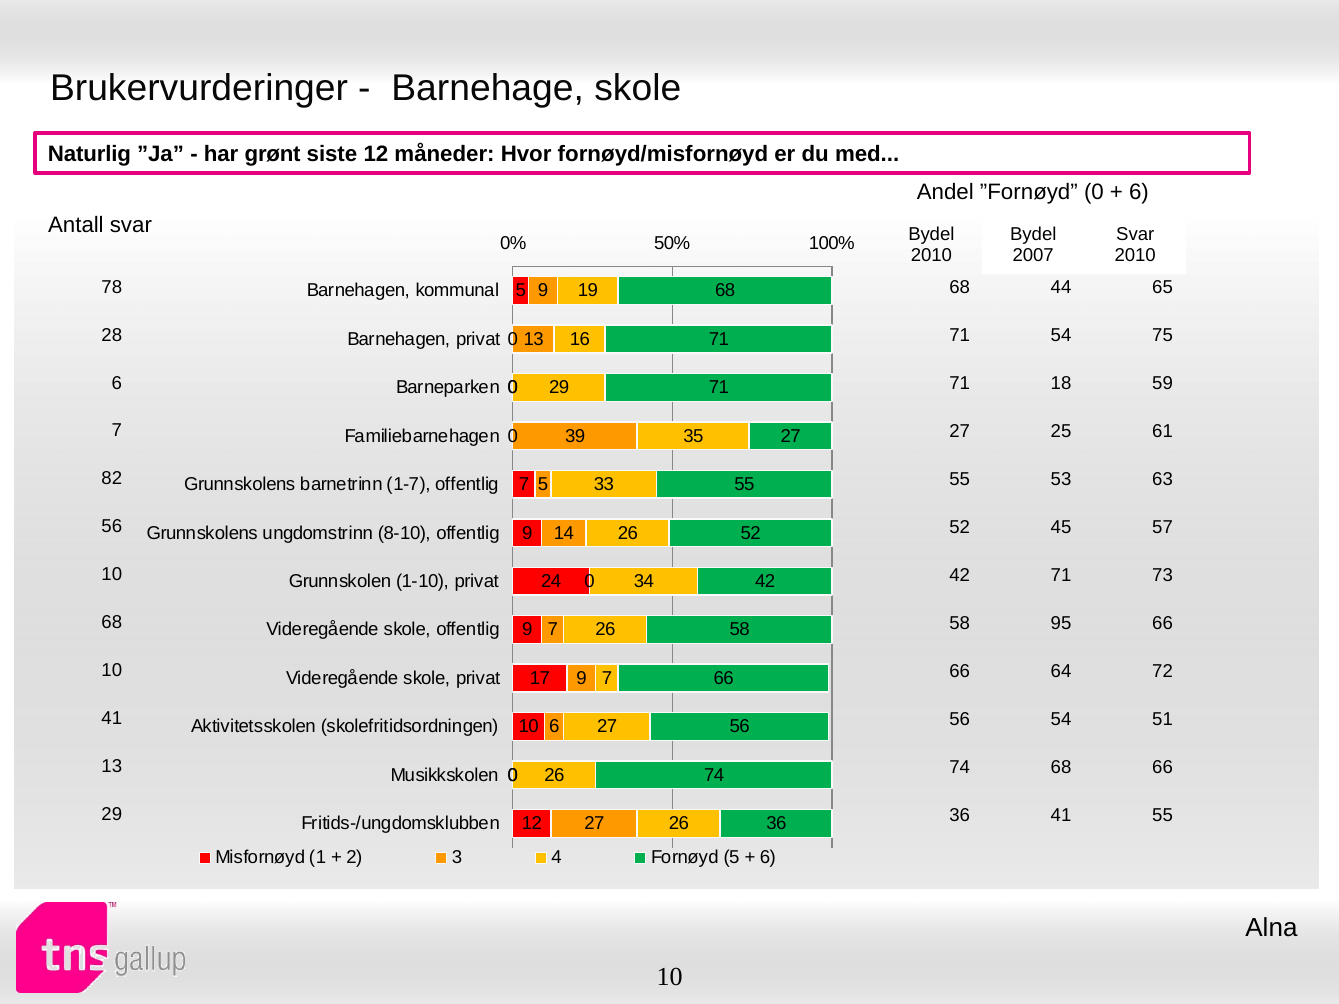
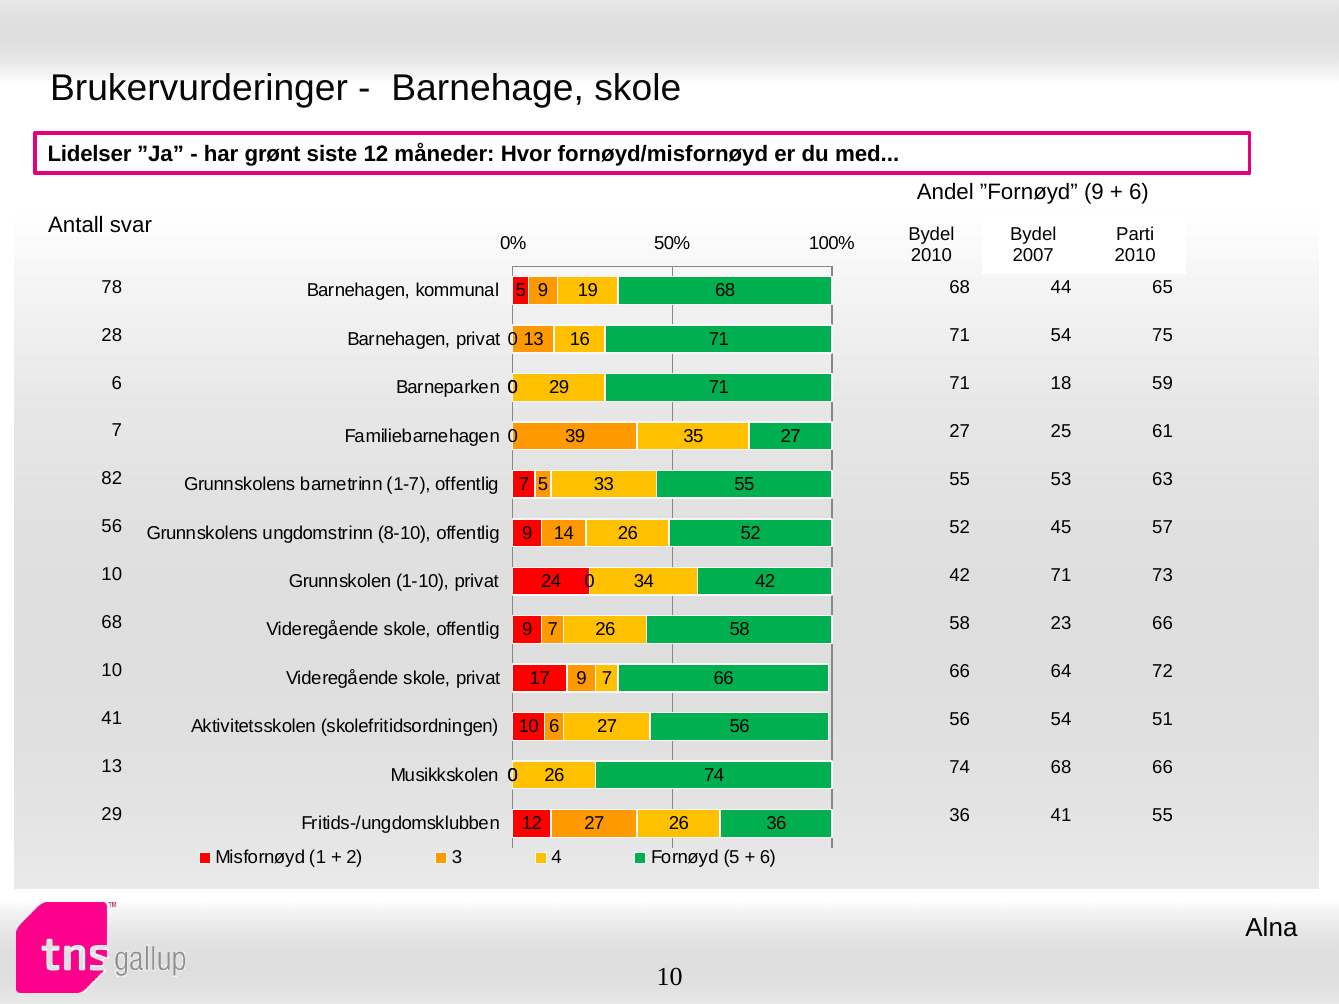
Naturlig: Naturlig -> Lidelser
”Fornøyd 0: 0 -> 9
Svar at (1135, 235): Svar -> Parti
95: 95 -> 23
